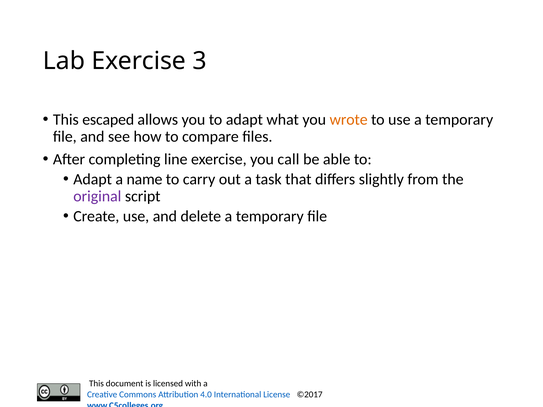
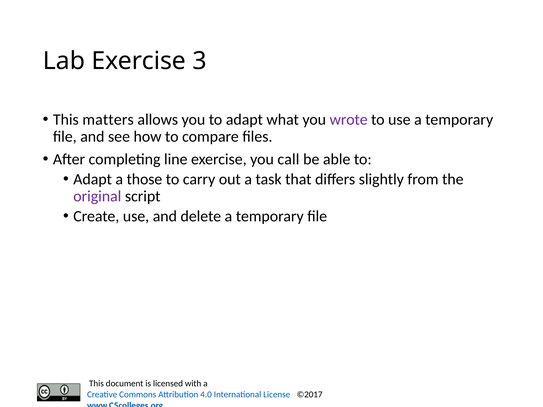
escaped: escaped -> matters
wrote colour: orange -> purple
name: name -> those
